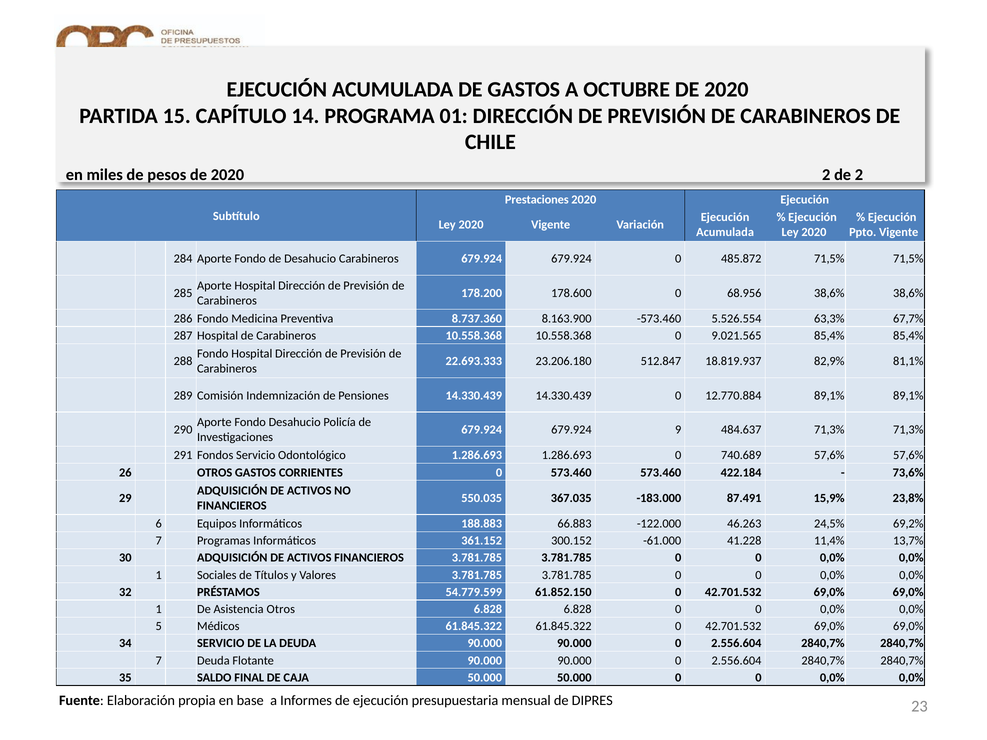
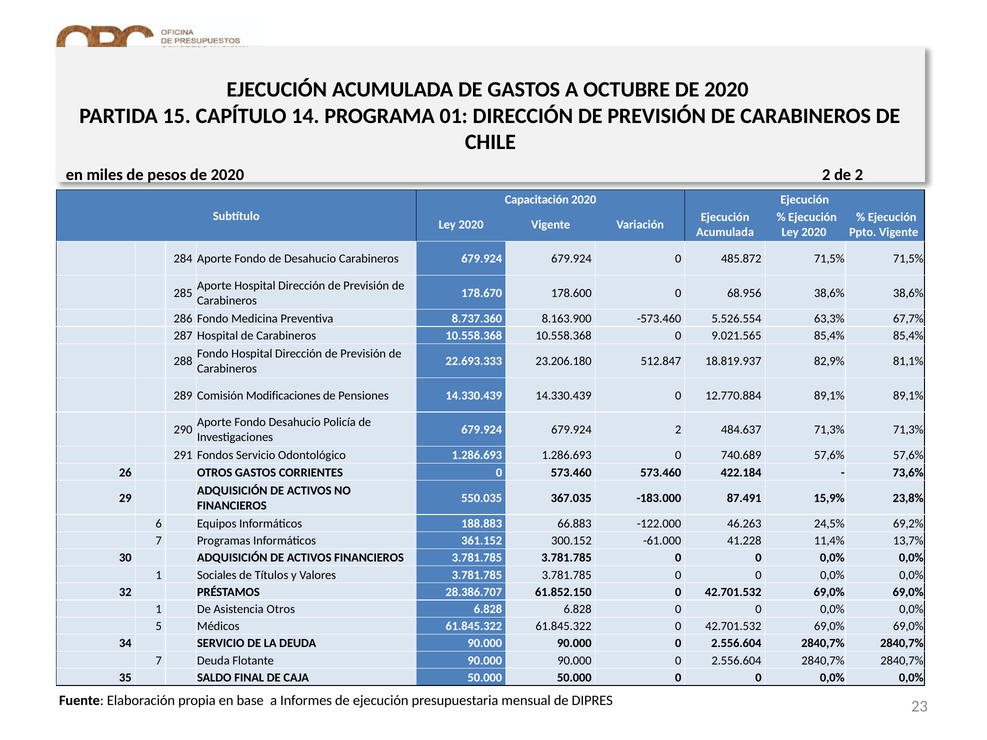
Prestaciones: Prestaciones -> Capacitación
178.200: 178.200 -> 178.670
Indemnización: Indemnización -> Modificaciones
679.924 9: 9 -> 2
54.779.599: 54.779.599 -> 28.386.707
